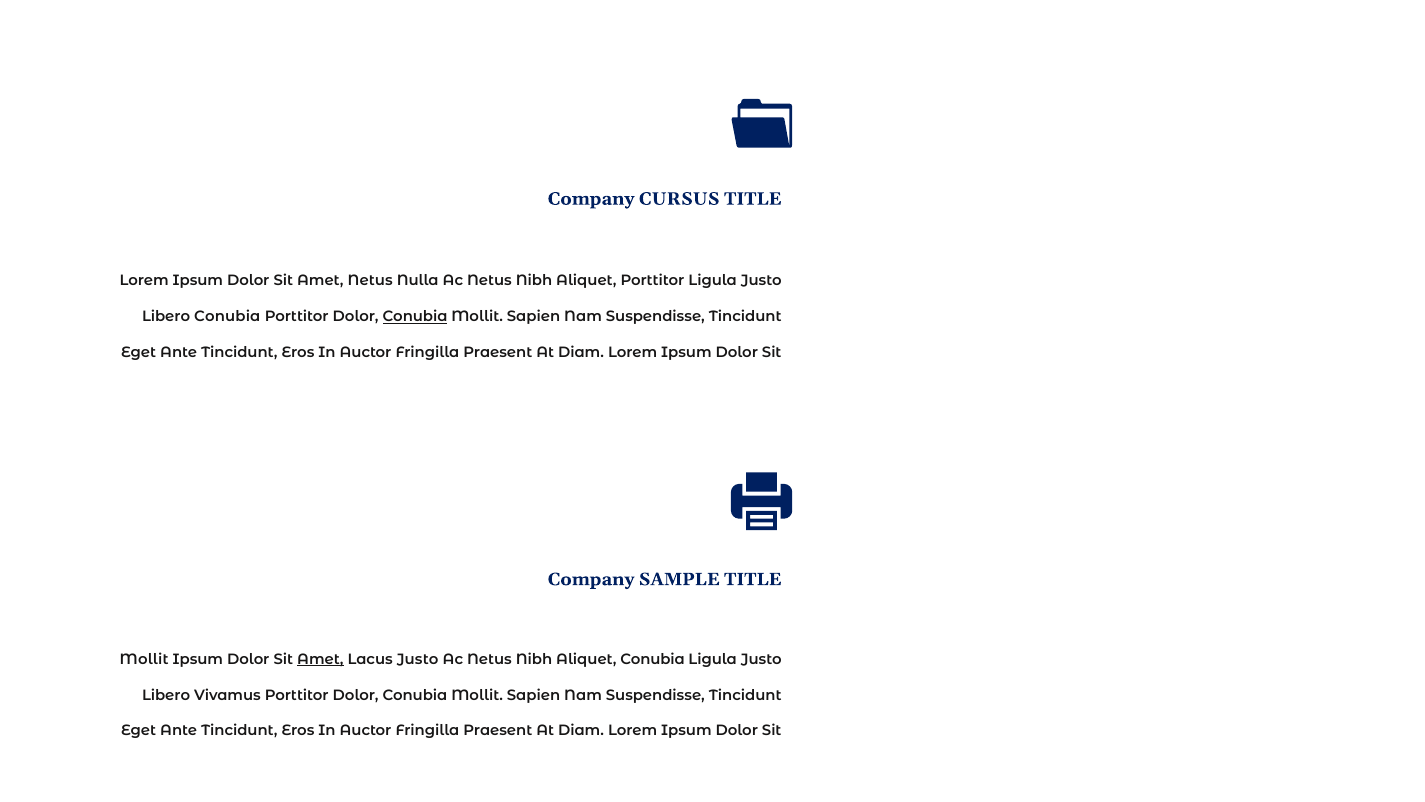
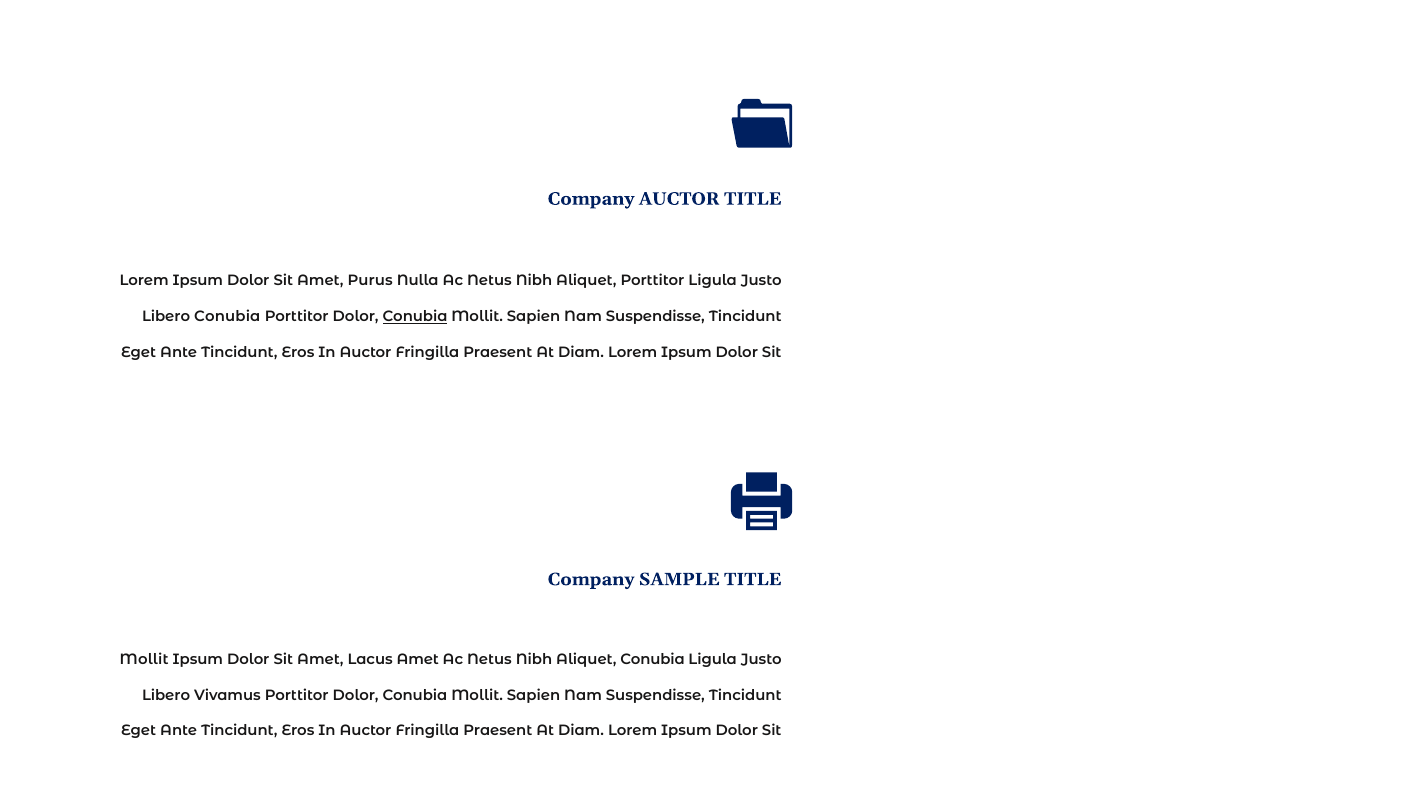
Company CURSUS: CURSUS -> AUCTOR
Amet Netus: Netus -> Purus
Amet at (320, 659) underline: present -> none
Lacus Justo: Justo -> Amet
